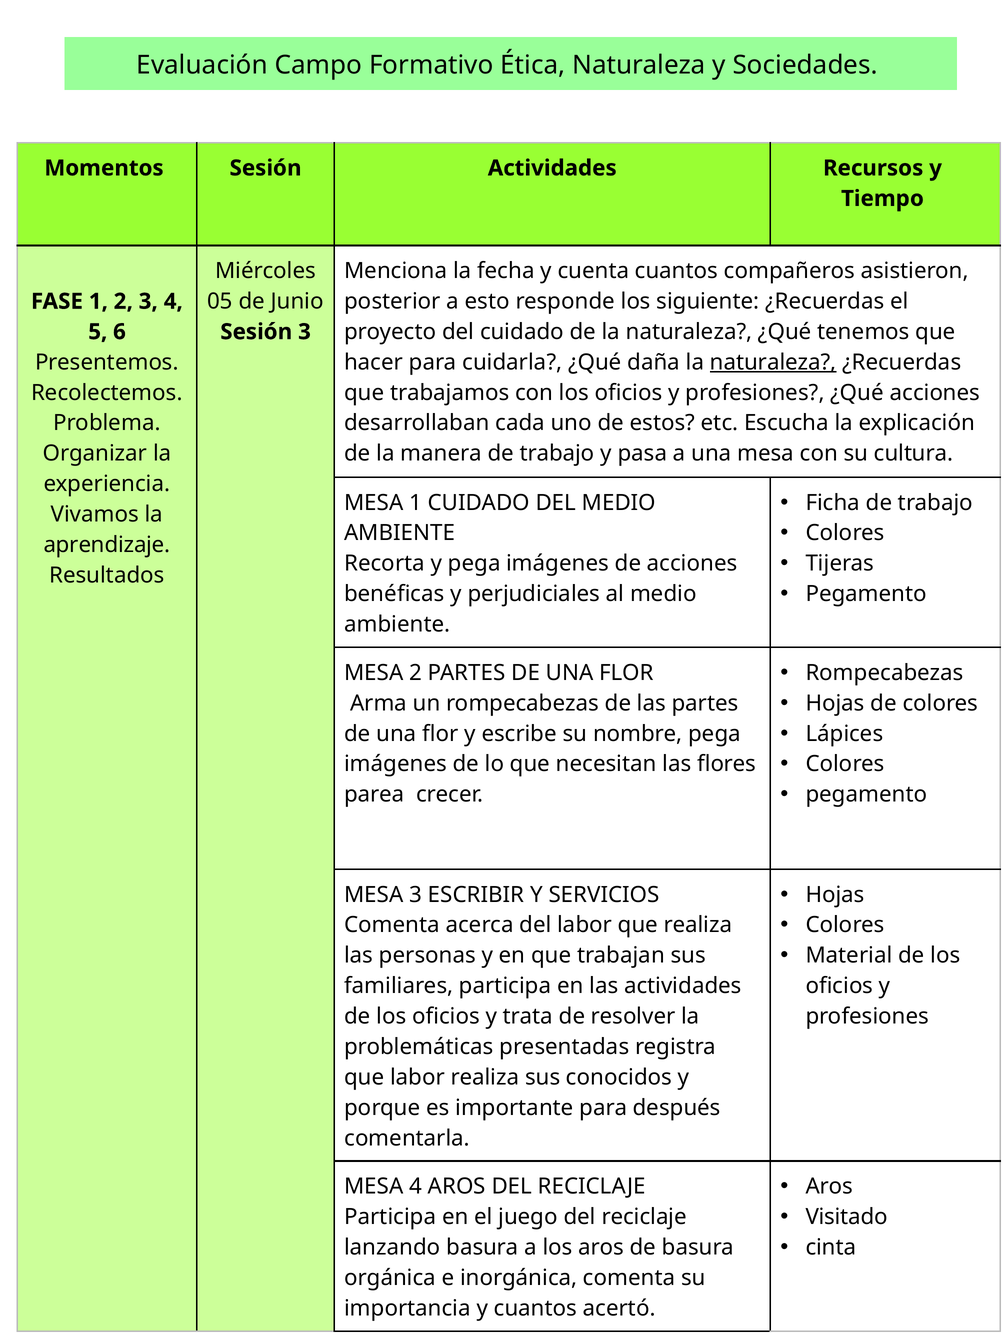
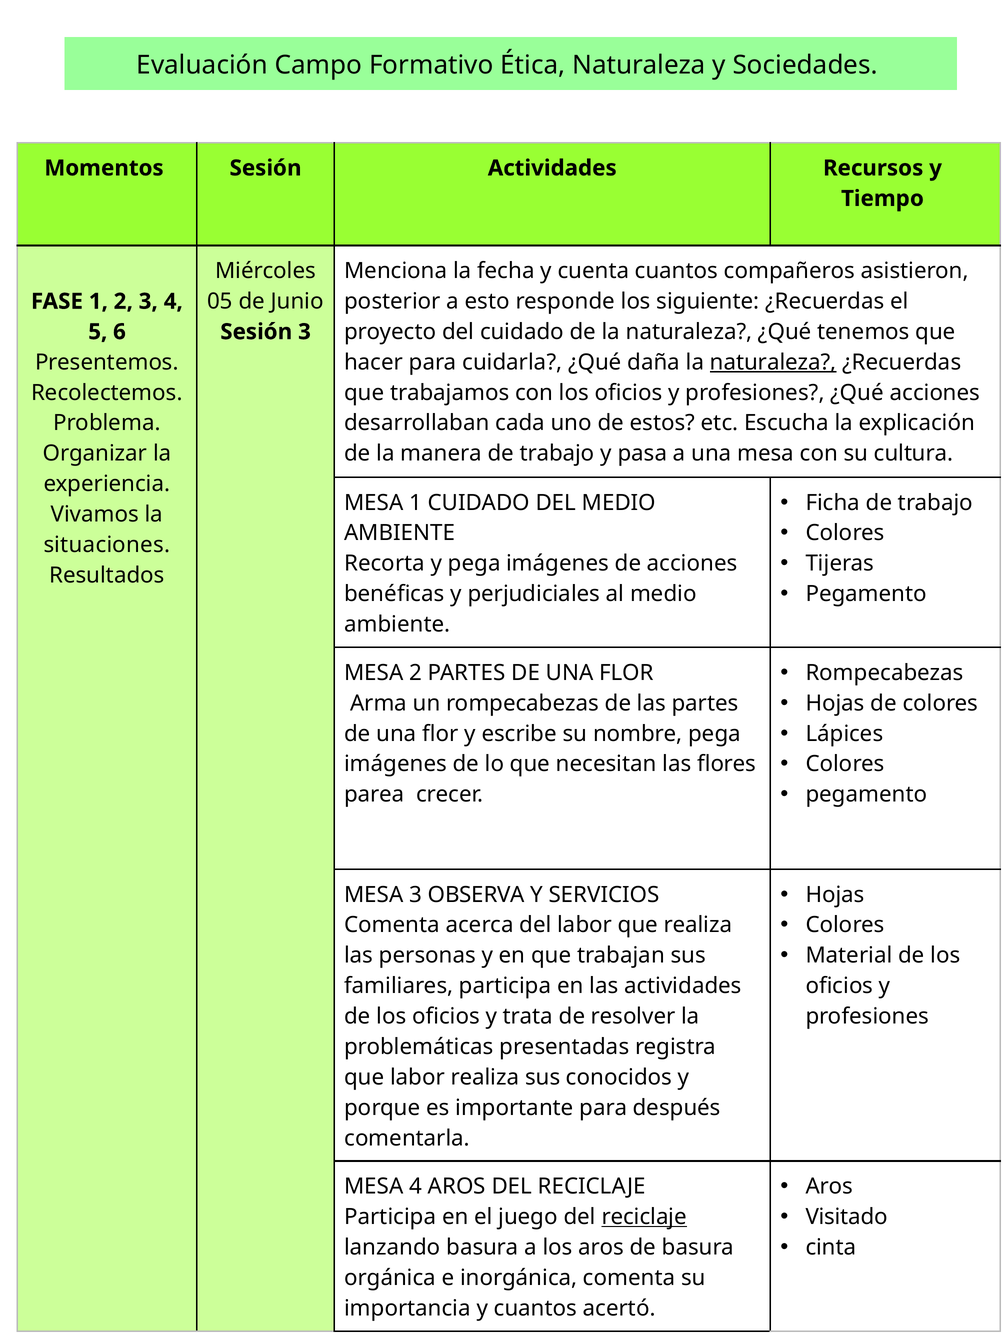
aprendizaje: aprendizaje -> situaciones
ESCRIBIR: ESCRIBIR -> OBSERVA
reciclaje at (644, 1218) underline: none -> present
